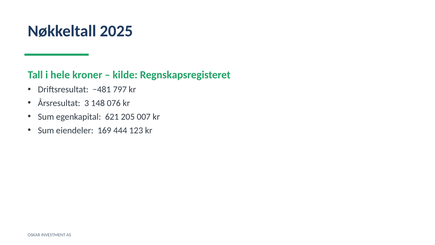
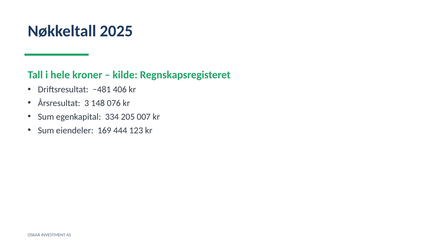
797: 797 -> 406
621: 621 -> 334
